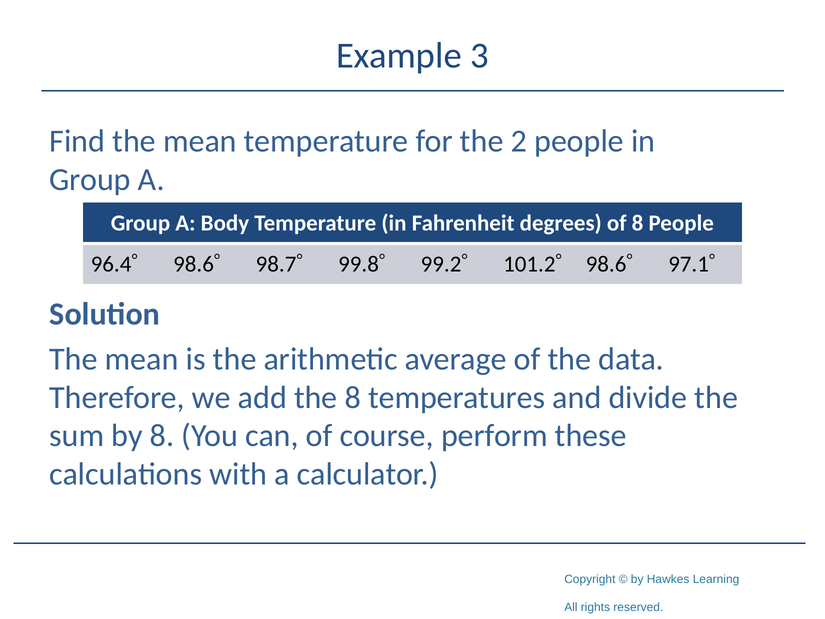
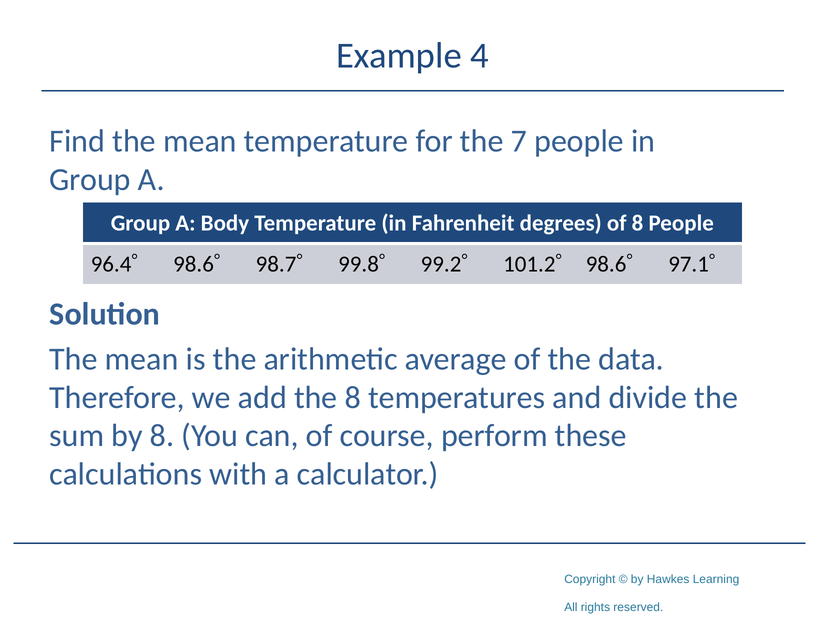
3: 3 -> 4
2: 2 -> 7
